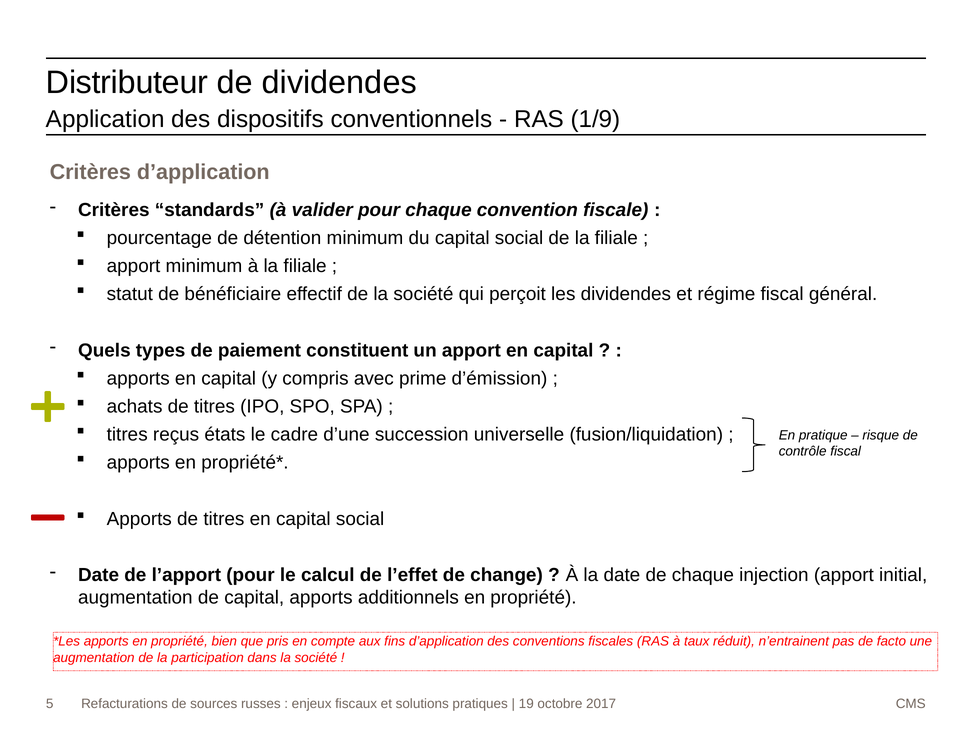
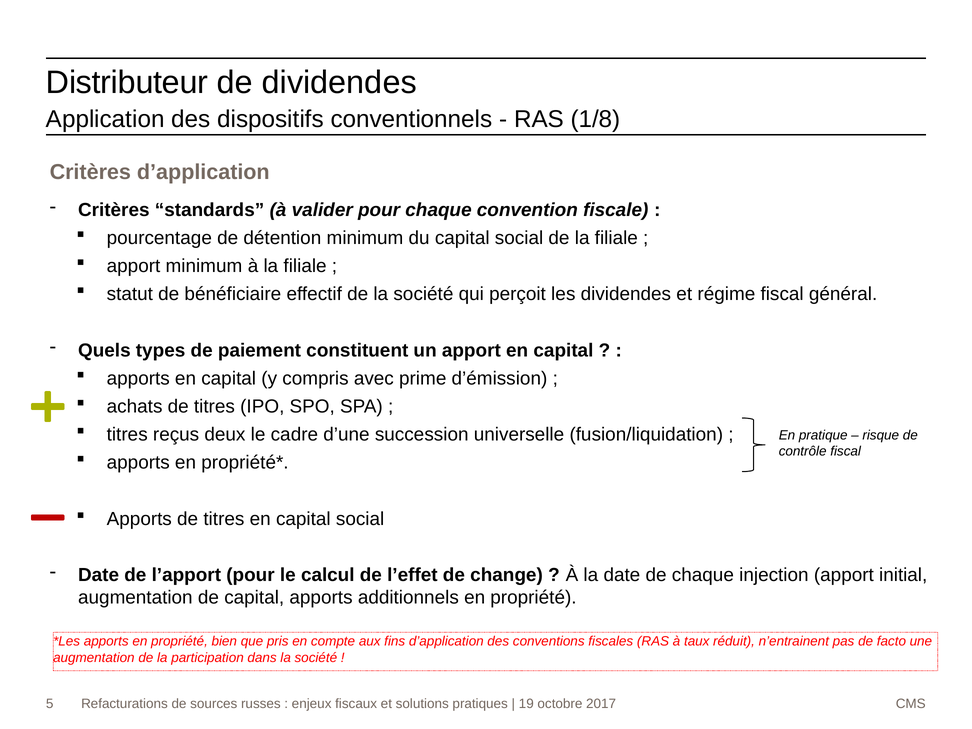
1/9: 1/9 -> 1/8
états: états -> deux
